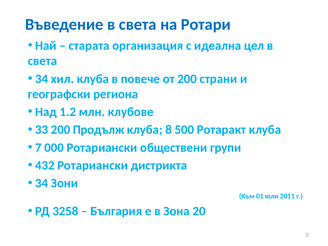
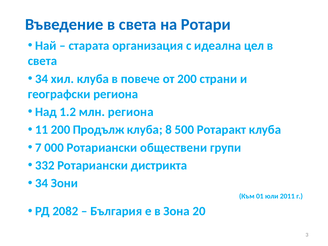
млн клубове: клубове -> региона
33: 33 -> 11
432: 432 -> 332
3258: 3258 -> 2082
